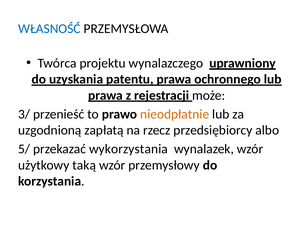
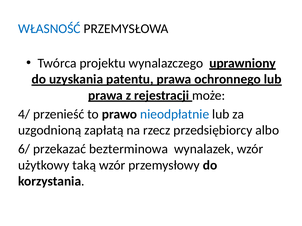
3/: 3/ -> 4/
nieodpłatnie colour: orange -> blue
5/: 5/ -> 6/
wykorzystania: wykorzystania -> bezterminowa
